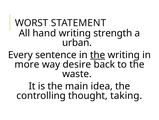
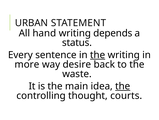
WORST: WORST -> URBAN
strength: strength -> depends
urban: urban -> status
the at (123, 86) underline: none -> present
taking: taking -> courts
